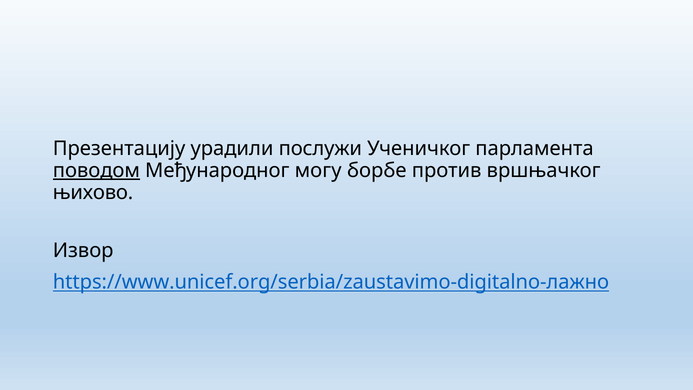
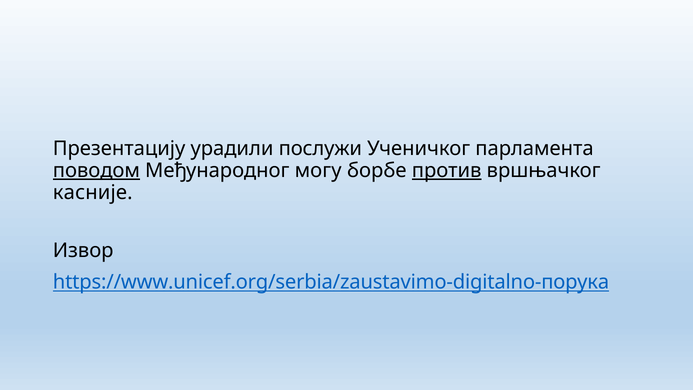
против underline: none -> present
њихово: њихово -> касније
https://www.unicef.org/serbia/zaustavimo-digitalno-лажно: https://www.unicef.org/serbia/zaustavimo-digitalno-лажно -> https://www.unicef.org/serbia/zaustavimo-digitalno-порука
